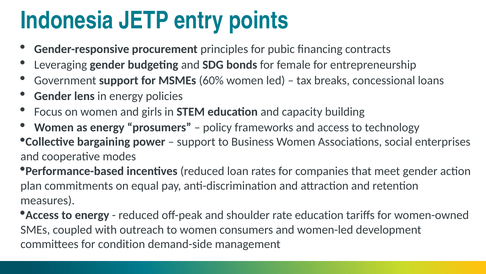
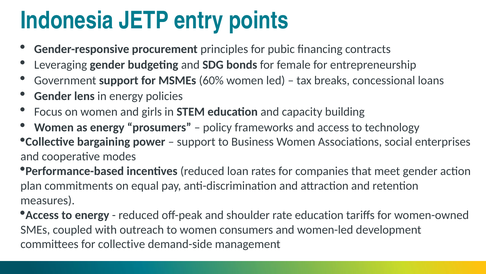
for condition: condition -> collective
